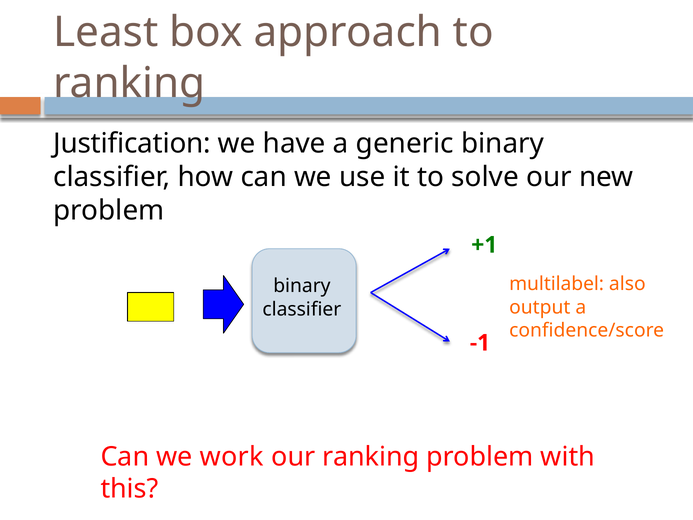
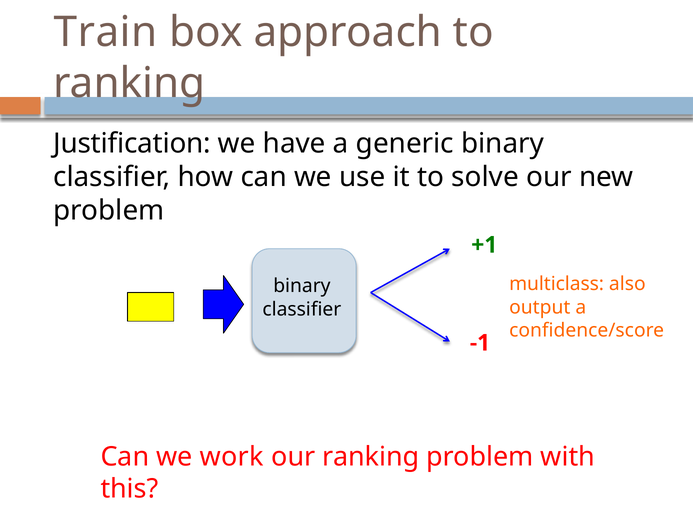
Least: Least -> Train
multilabel: multilabel -> multiclass
